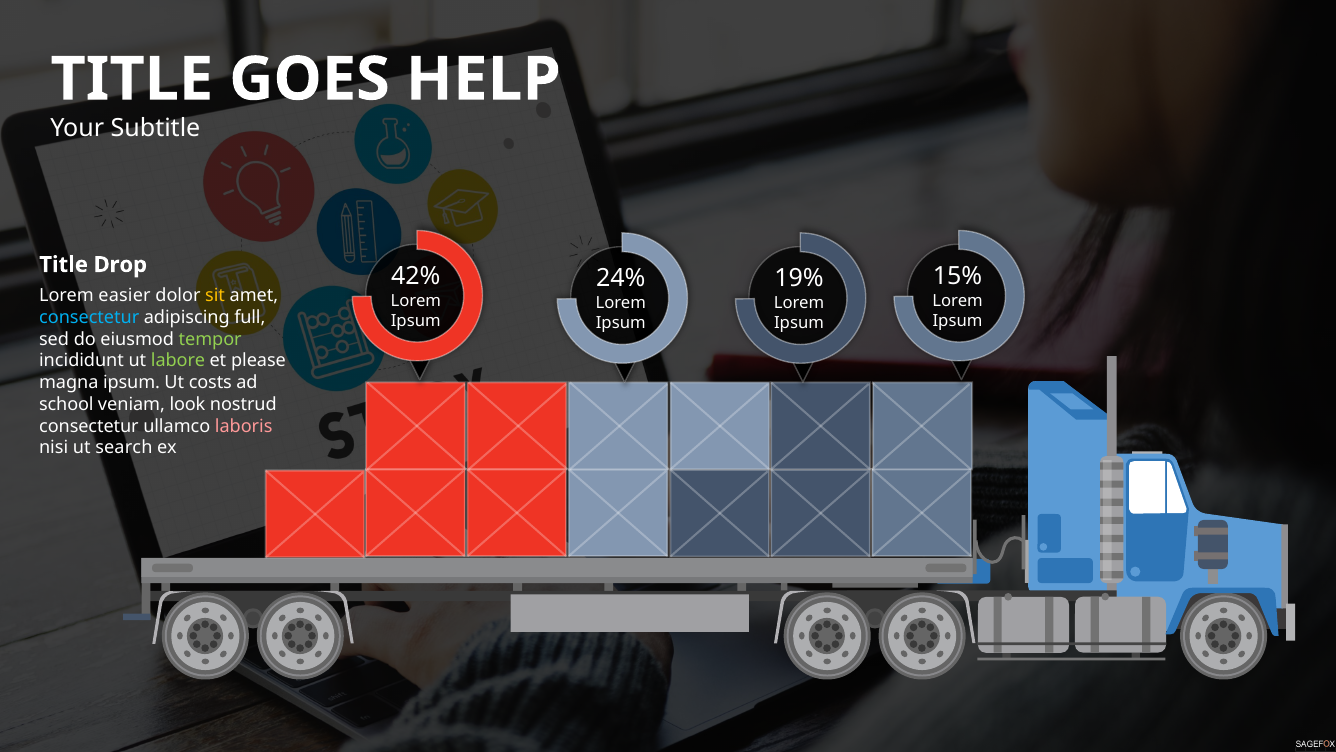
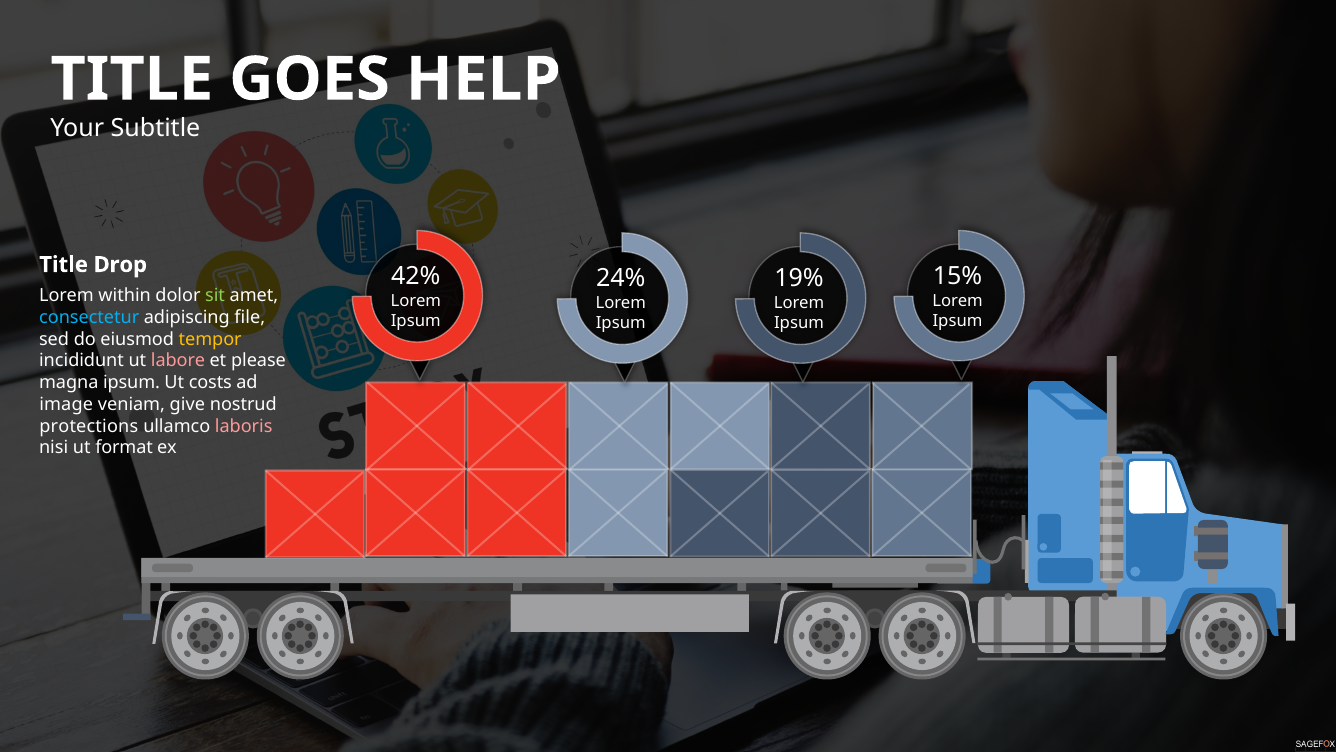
easier: easier -> within
sit colour: yellow -> light green
full: full -> file
tempor colour: light green -> yellow
labore colour: light green -> pink
school: school -> image
look: look -> give
consectetur at (89, 426): consectetur -> protections
search: search -> format
